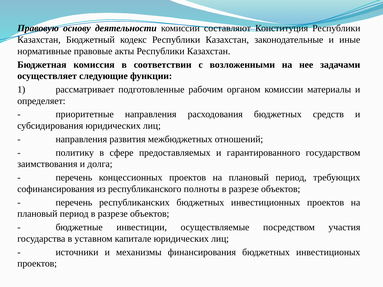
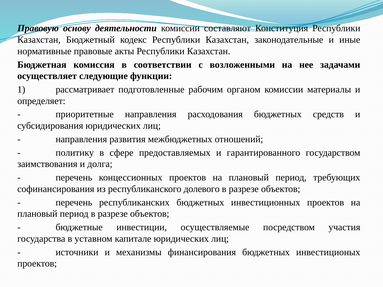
полноты: полноты -> долевого
